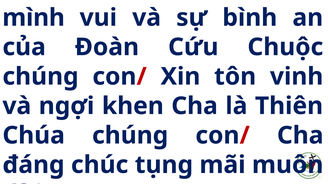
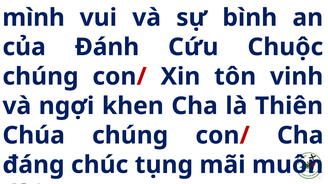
Đoàn: Đoàn -> Đánh
